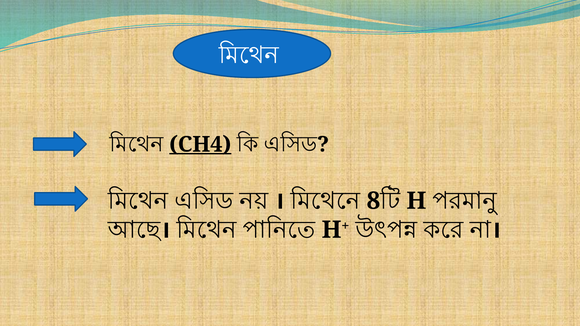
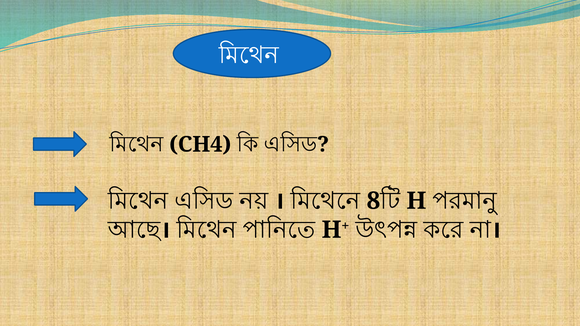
CH4 underline: present -> none
